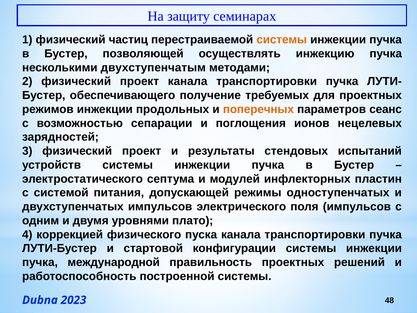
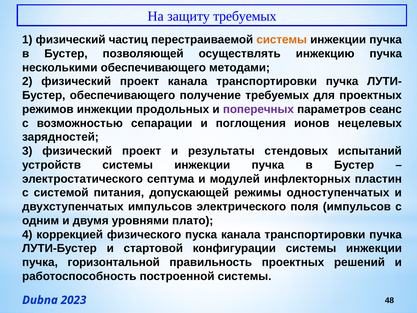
защиту семинарах: семинарах -> требуемых
несколькими двухступенчатым: двухступенчатым -> обеспечивающего
поперечных colour: orange -> purple
международной: международной -> горизонтальной
